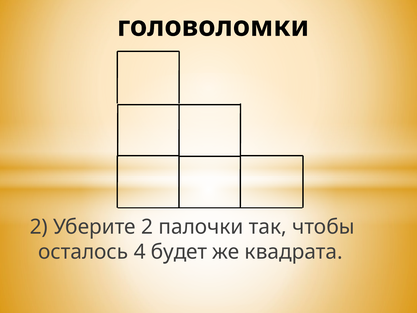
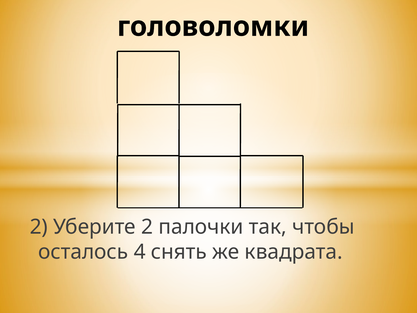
будет: будет -> снять
